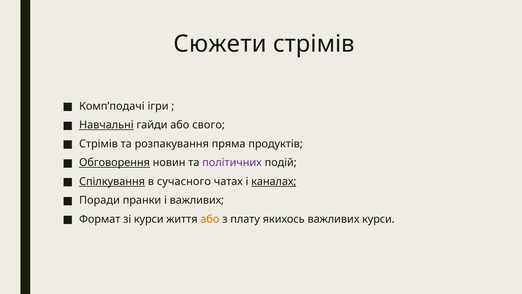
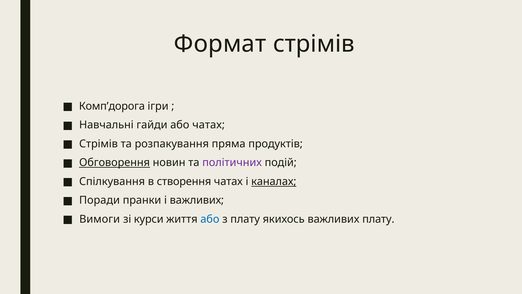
Сюжети: Сюжети -> Формат
Комп’подачі: Комп’подачі -> Комп’дорога
Навчальні underline: present -> none
або свого: свого -> чатах
Спілкування underline: present -> none
сучасного: сучасного -> створення
Формат: Формат -> Вимоги
або at (210, 219) colour: orange -> blue
важливих курси: курси -> плату
